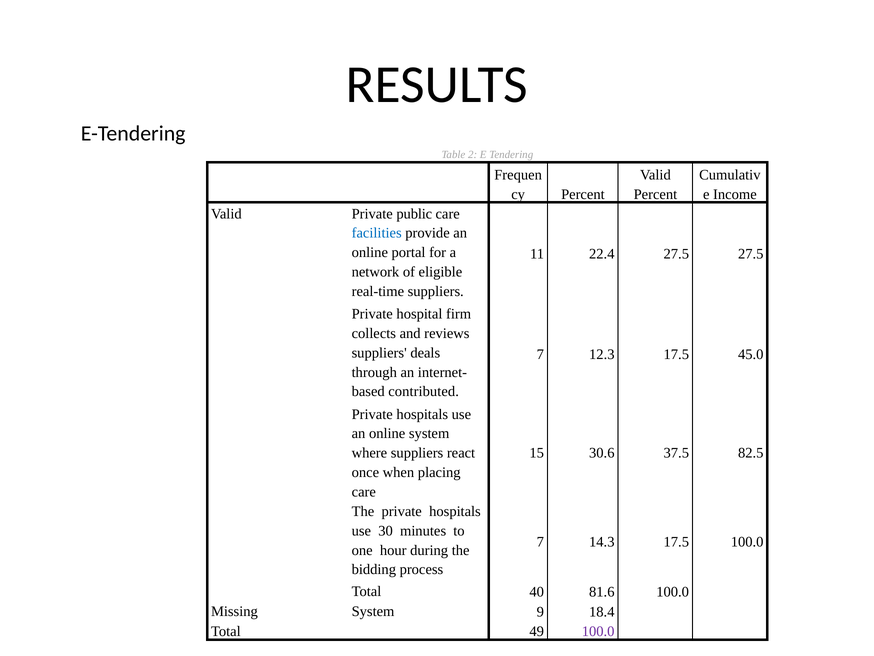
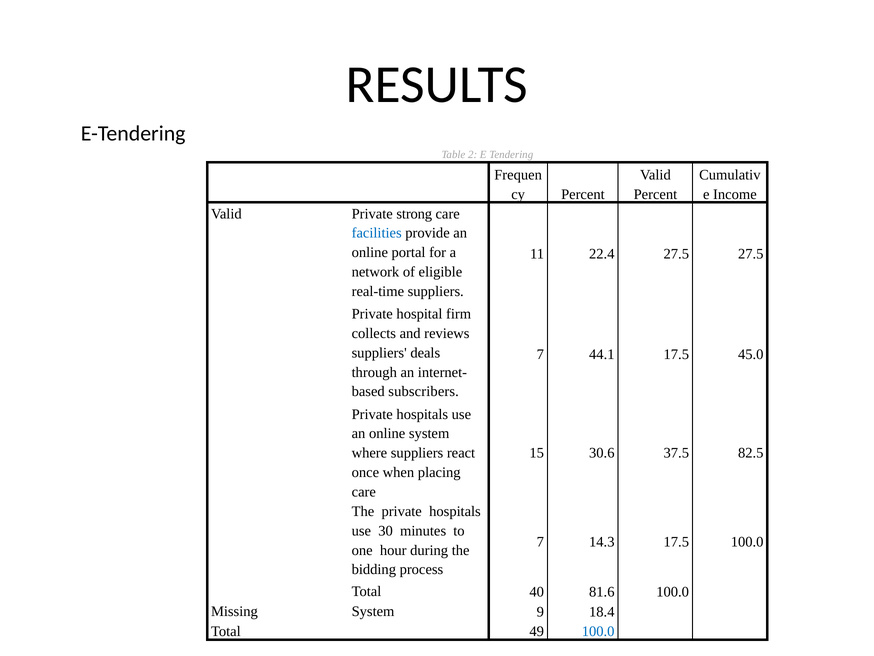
public: public -> strong
12.3: 12.3 -> 44.1
contributed: contributed -> subscribers
100.0 at (598, 631) colour: purple -> blue
